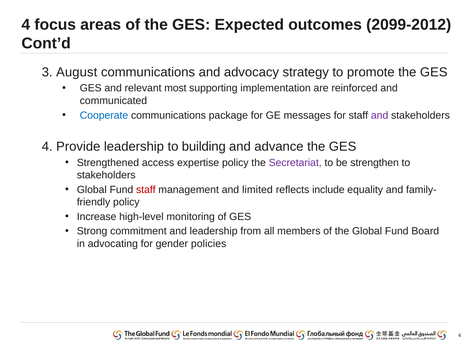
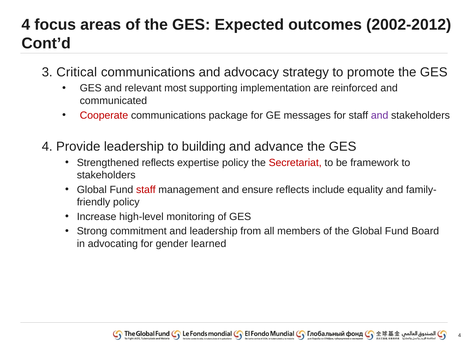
2099-2012: 2099-2012 -> 2002-2012
August: August -> Critical
Cooperate colour: blue -> red
Strengthened access: access -> reflects
Secretariat colour: purple -> red
strengthen: strengthen -> framework
limited: limited -> ensure
policies: policies -> learned
